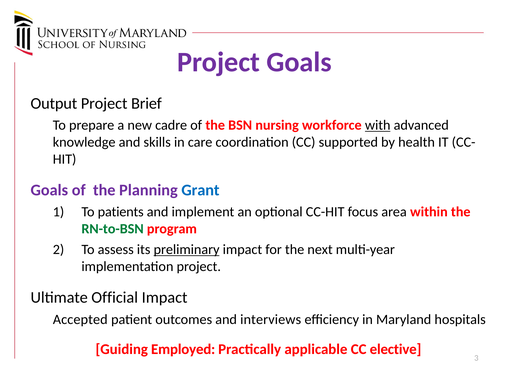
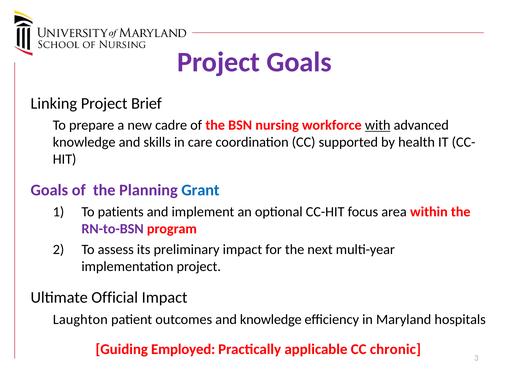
Output: Output -> Linking
RN-to-BSN colour: green -> purple
preliminary underline: present -> none
Accepted: Accepted -> Laughton
and interviews: interviews -> knowledge
elective: elective -> chronic
